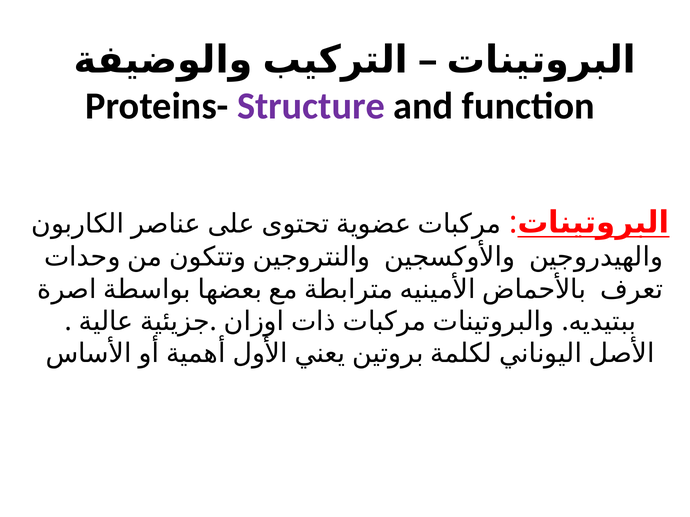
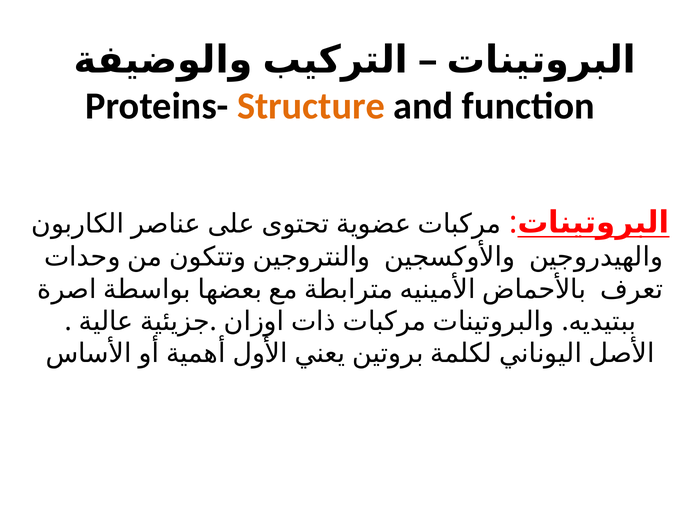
Structure colour: purple -> orange
